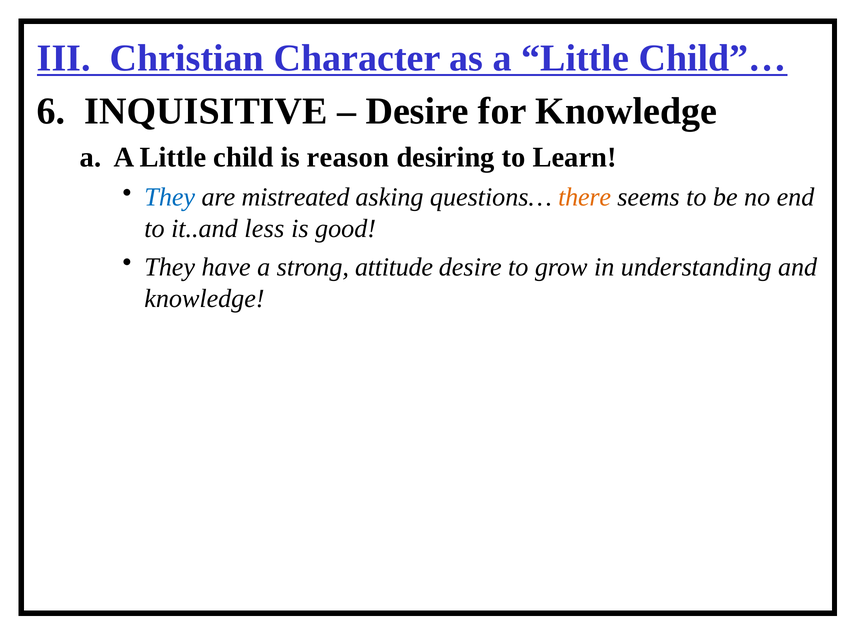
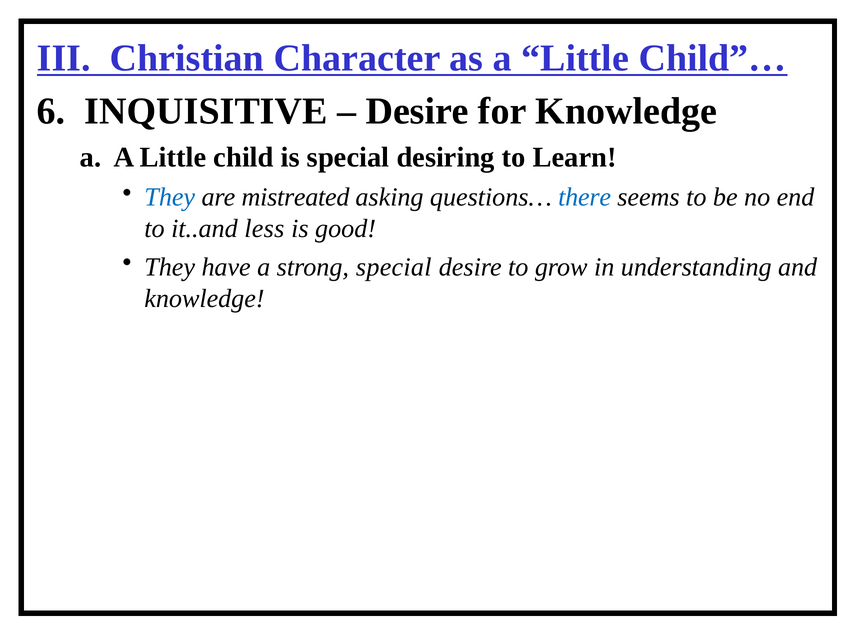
is reason: reason -> special
there colour: orange -> blue
strong attitude: attitude -> special
